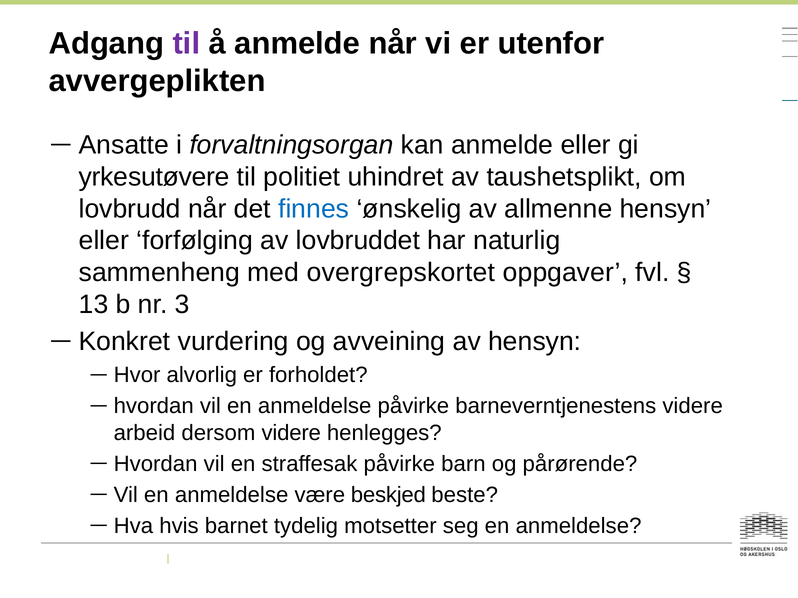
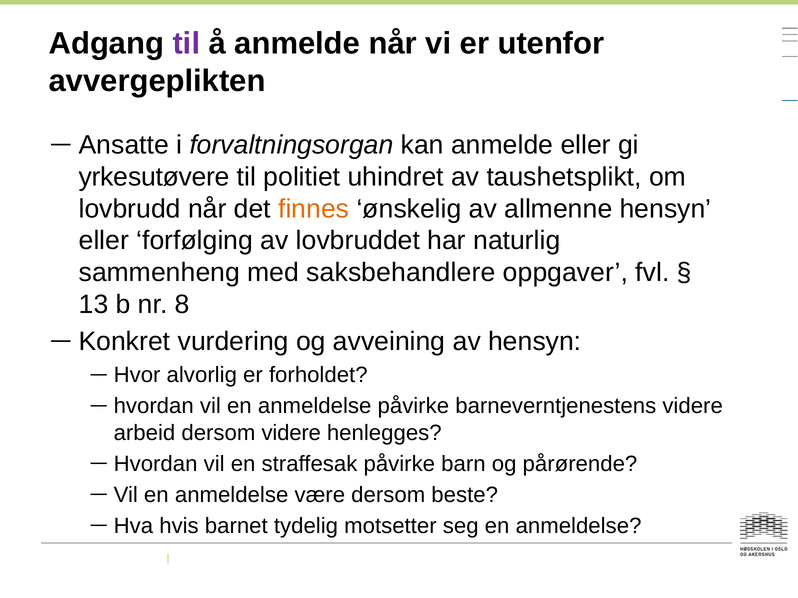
finnes colour: blue -> orange
overgrepskortet: overgrepskortet -> saksbehandlere
3: 3 -> 8
være beskjed: beskjed -> dersom
